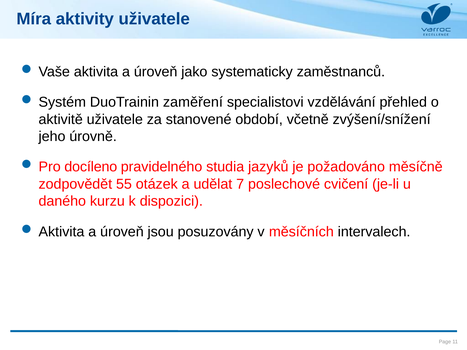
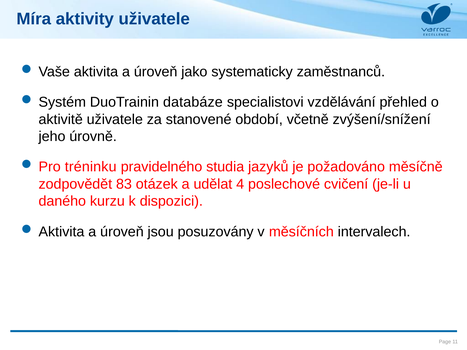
zaměření: zaměření -> databáze
docíleno: docíleno -> tréninku
55: 55 -> 83
7: 7 -> 4
